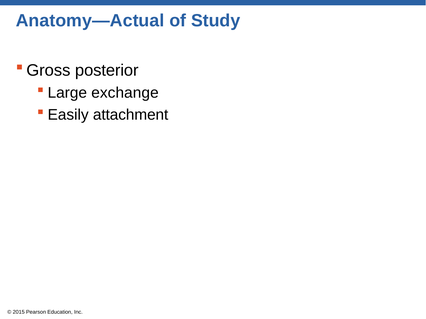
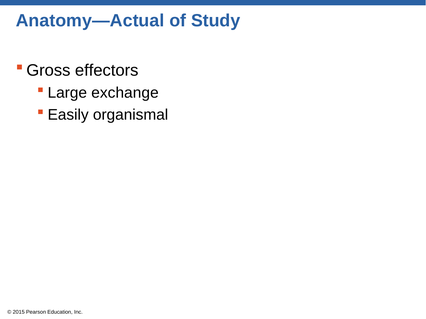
posterior: posterior -> effectors
attachment: attachment -> organismal
